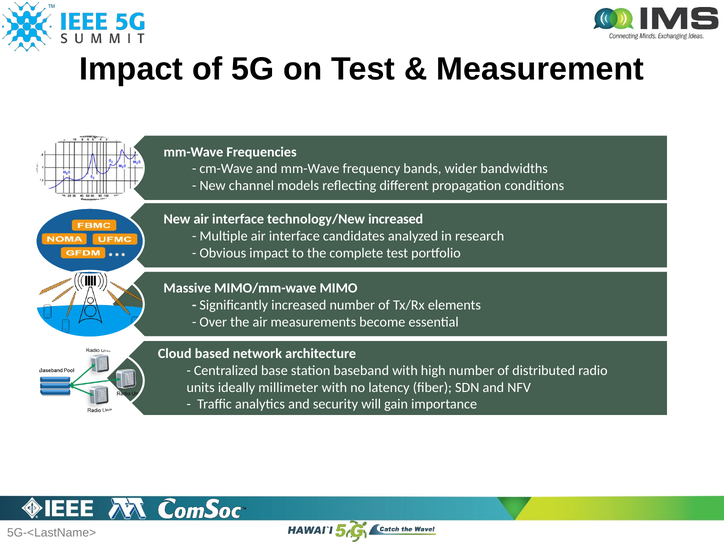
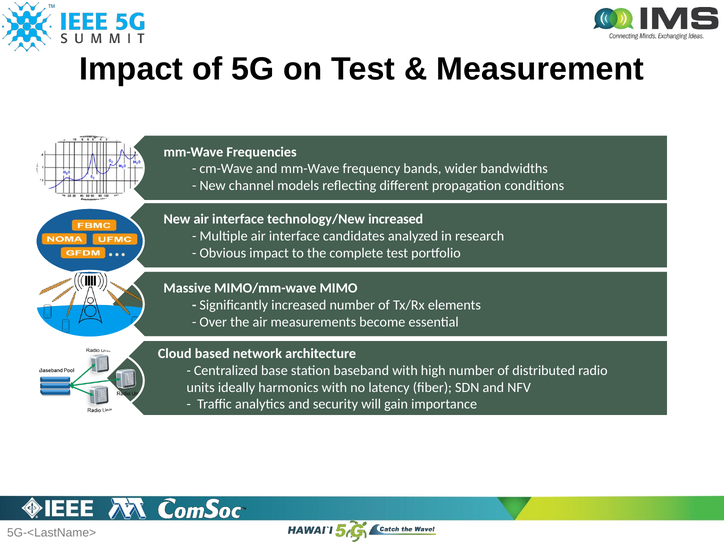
millimeter: millimeter -> harmonics
